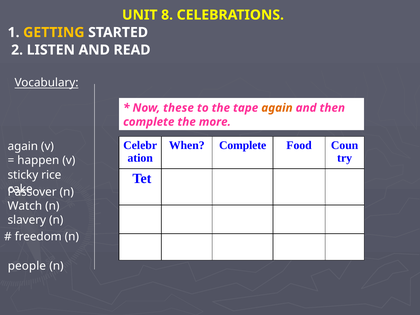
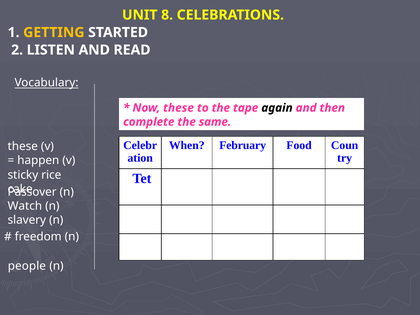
again at (277, 108) colour: orange -> black
more: more -> same
When Complete: Complete -> February
again at (23, 146): again -> these
